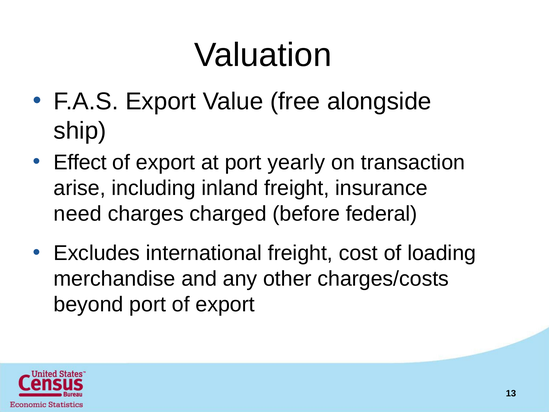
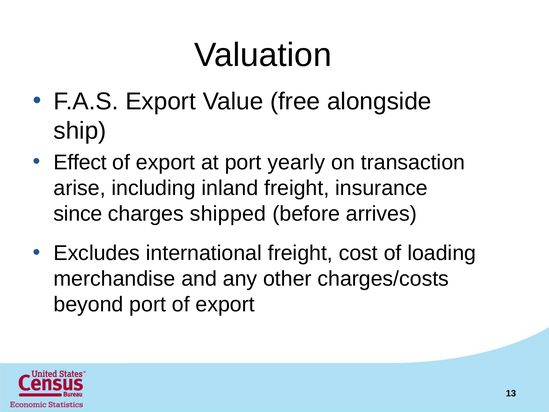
need: need -> since
charged: charged -> shipped
federal: federal -> arrives
